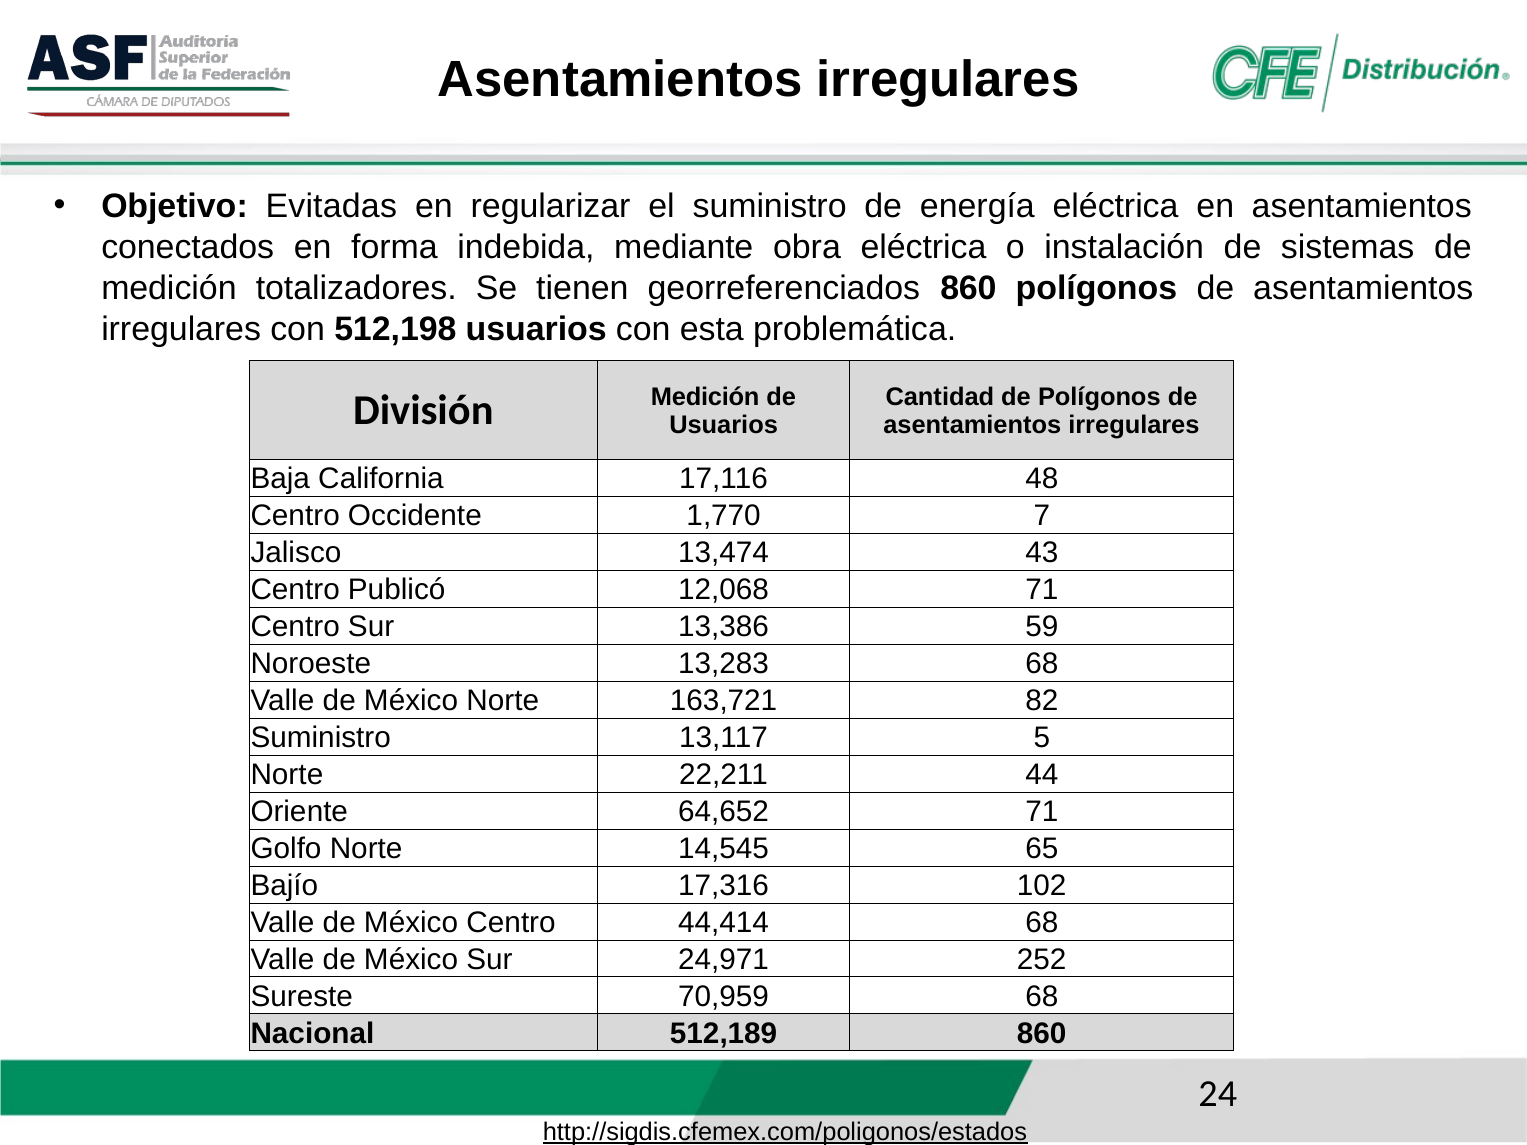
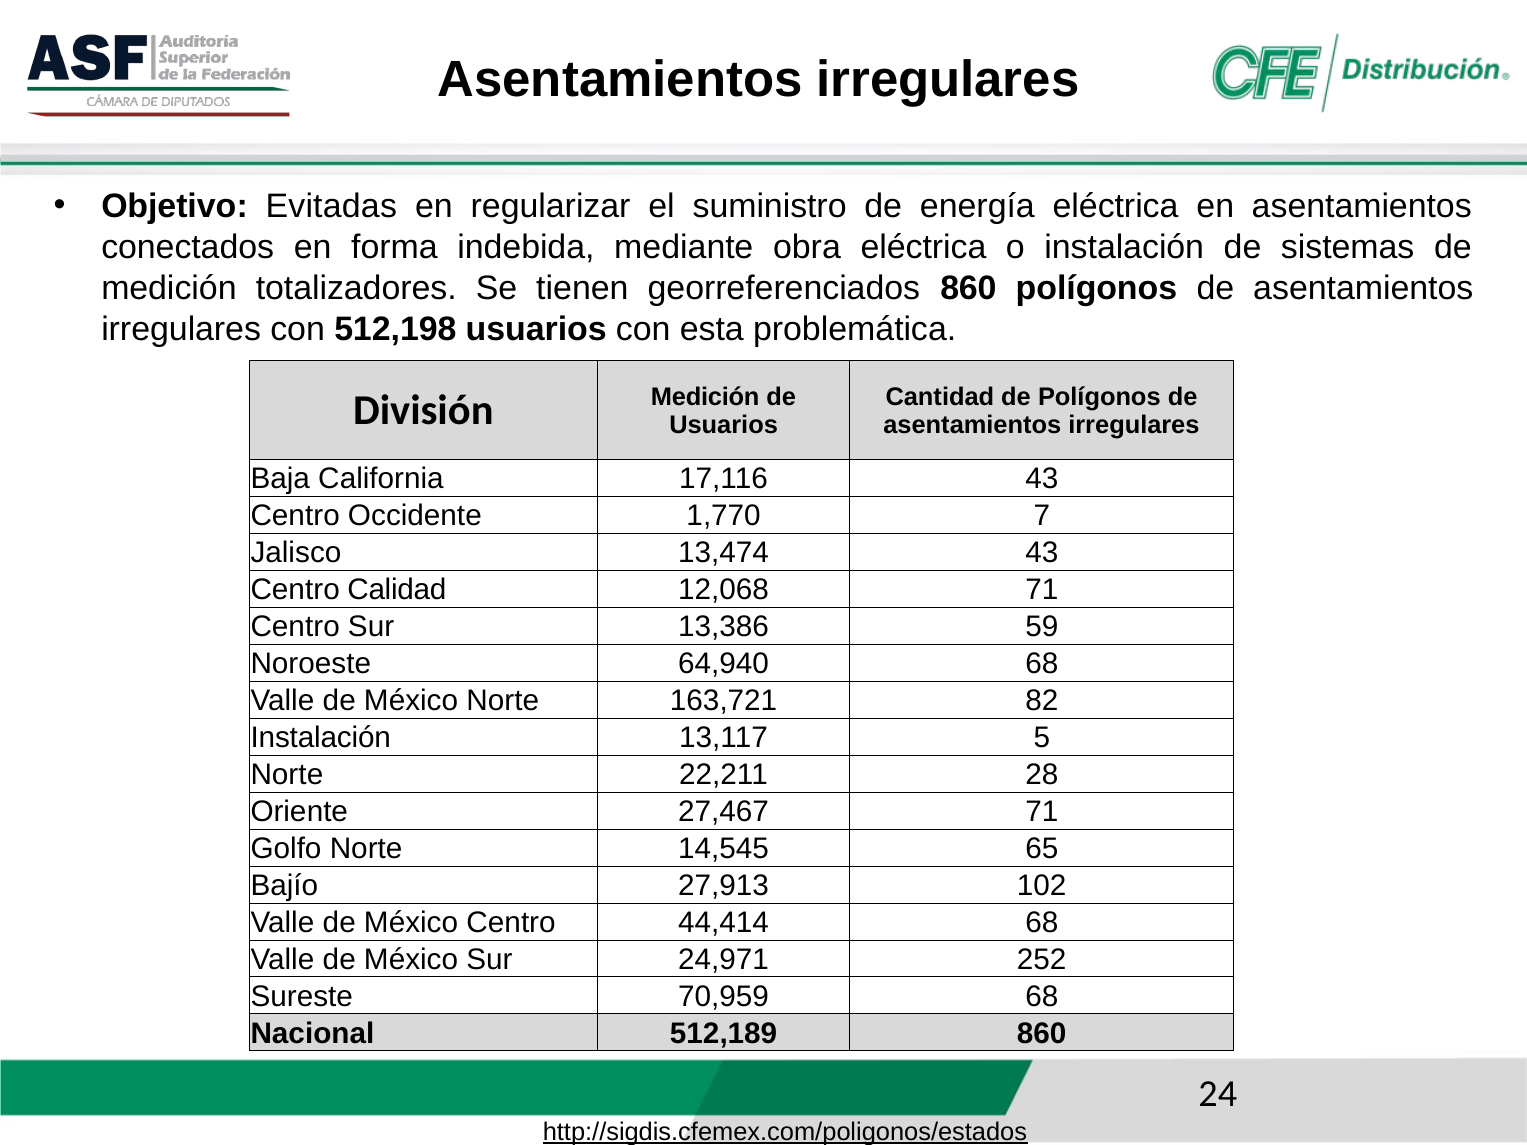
17,116 48: 48 -> 43
Publicó: Publicó -> Calidad
13,283: 13,283 -> 64,940
Suministro at (321, 738): Suministro -> Instalación
44: 44 -> 28
64,652: 64,652 -> 27,467
17,316: 17,316 -> 27,913
